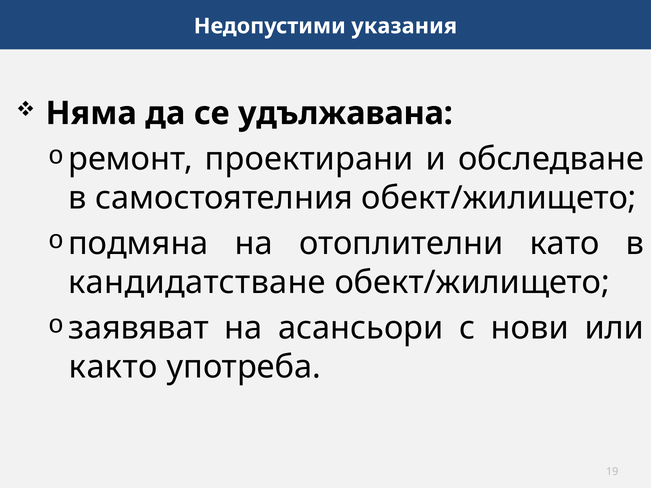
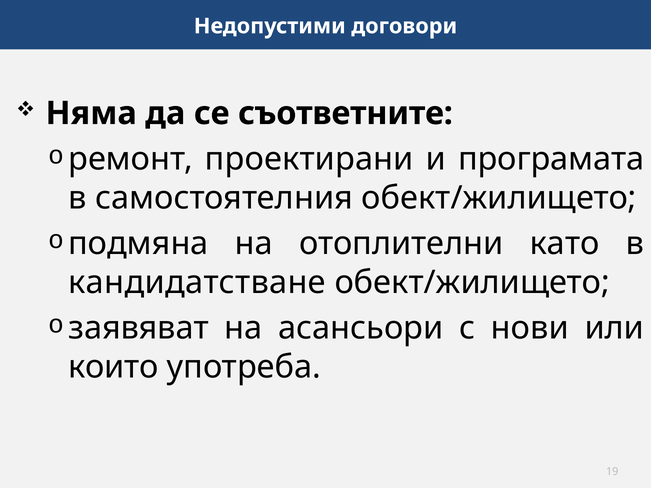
указания: указания -> договори
удължавана: удължавана -> съответните
обследване: обследване -> програмата
както: както -> които
